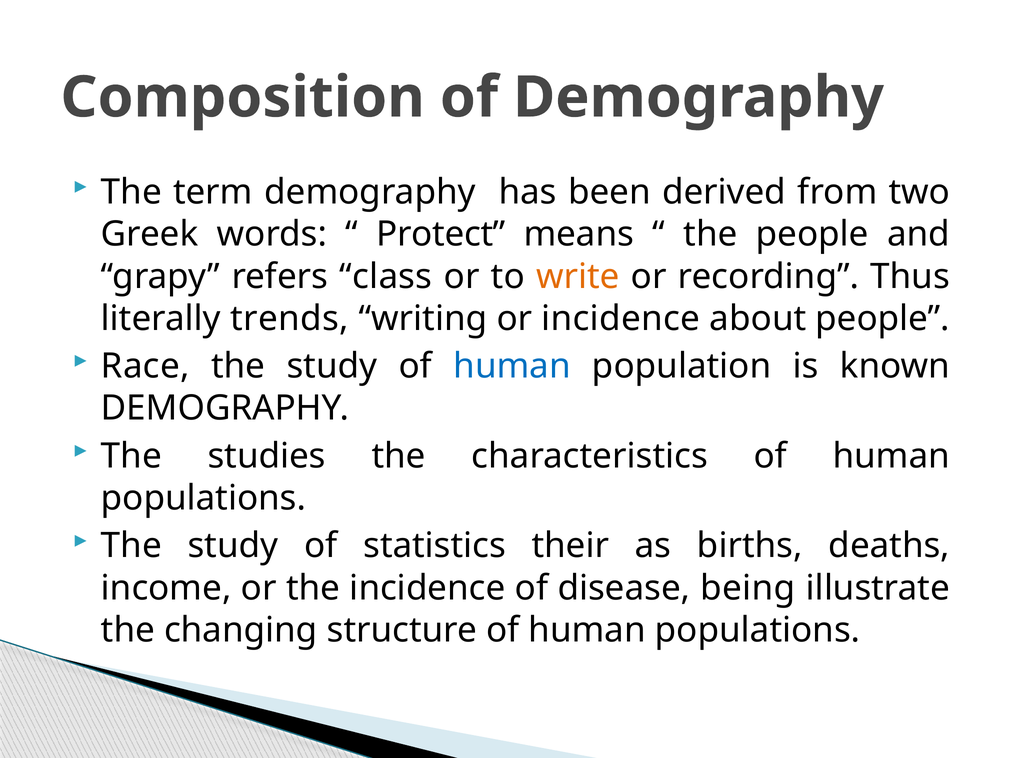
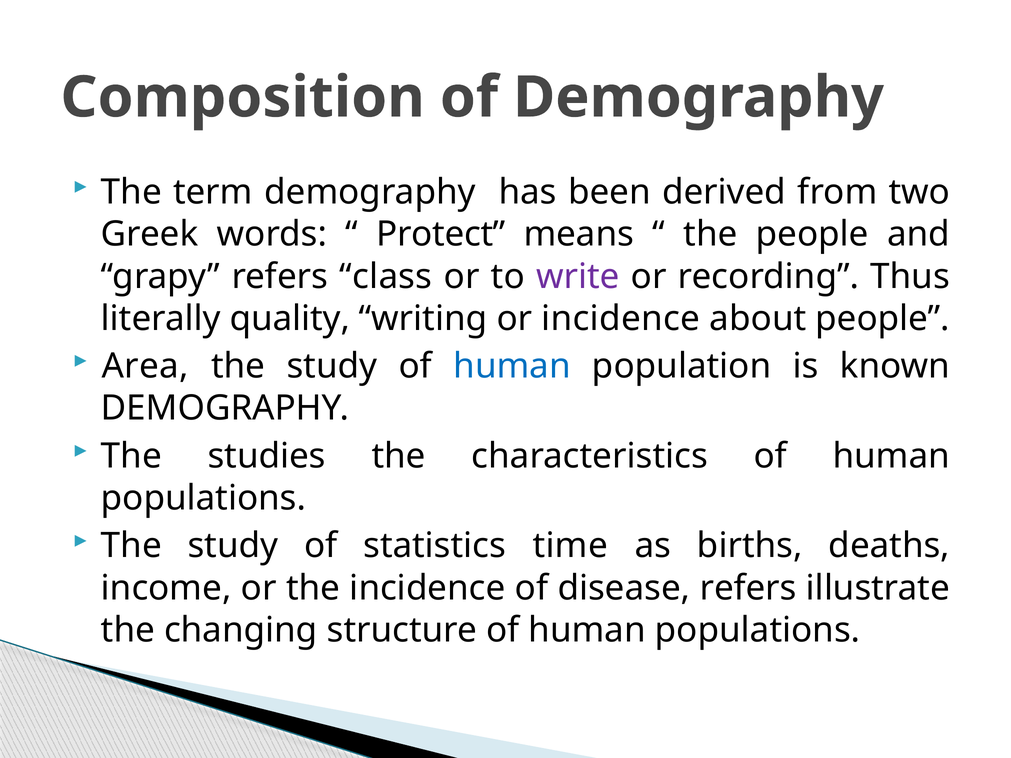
write colour: orange -> purple
trends: trends -> quality
Race: Race -> Area
their: their -> time
disease being: being -> refers
